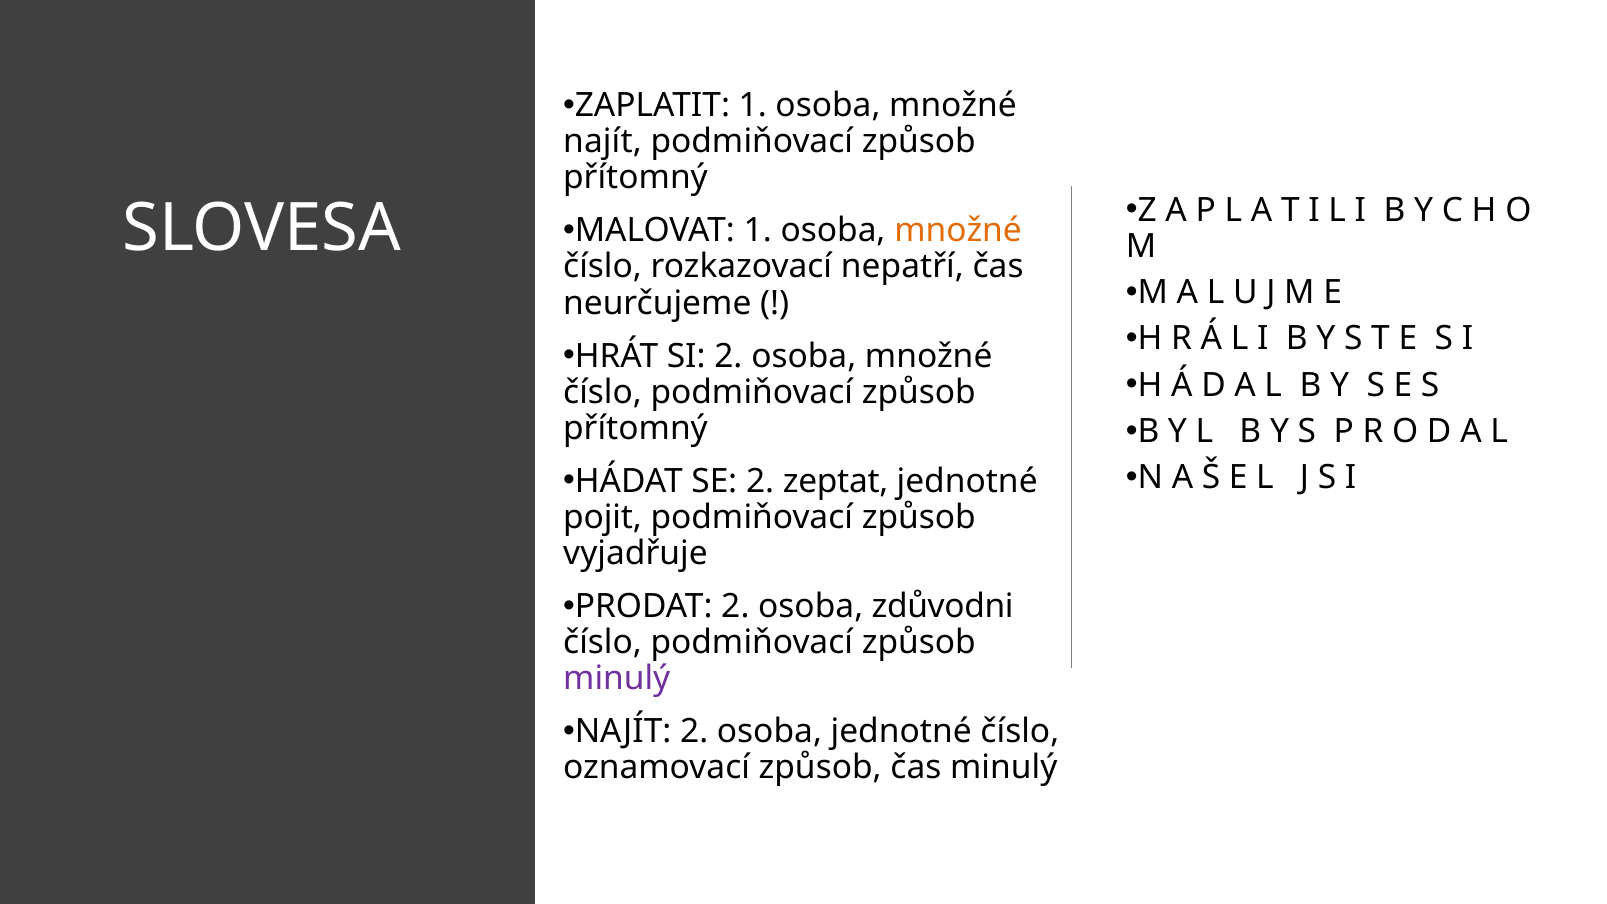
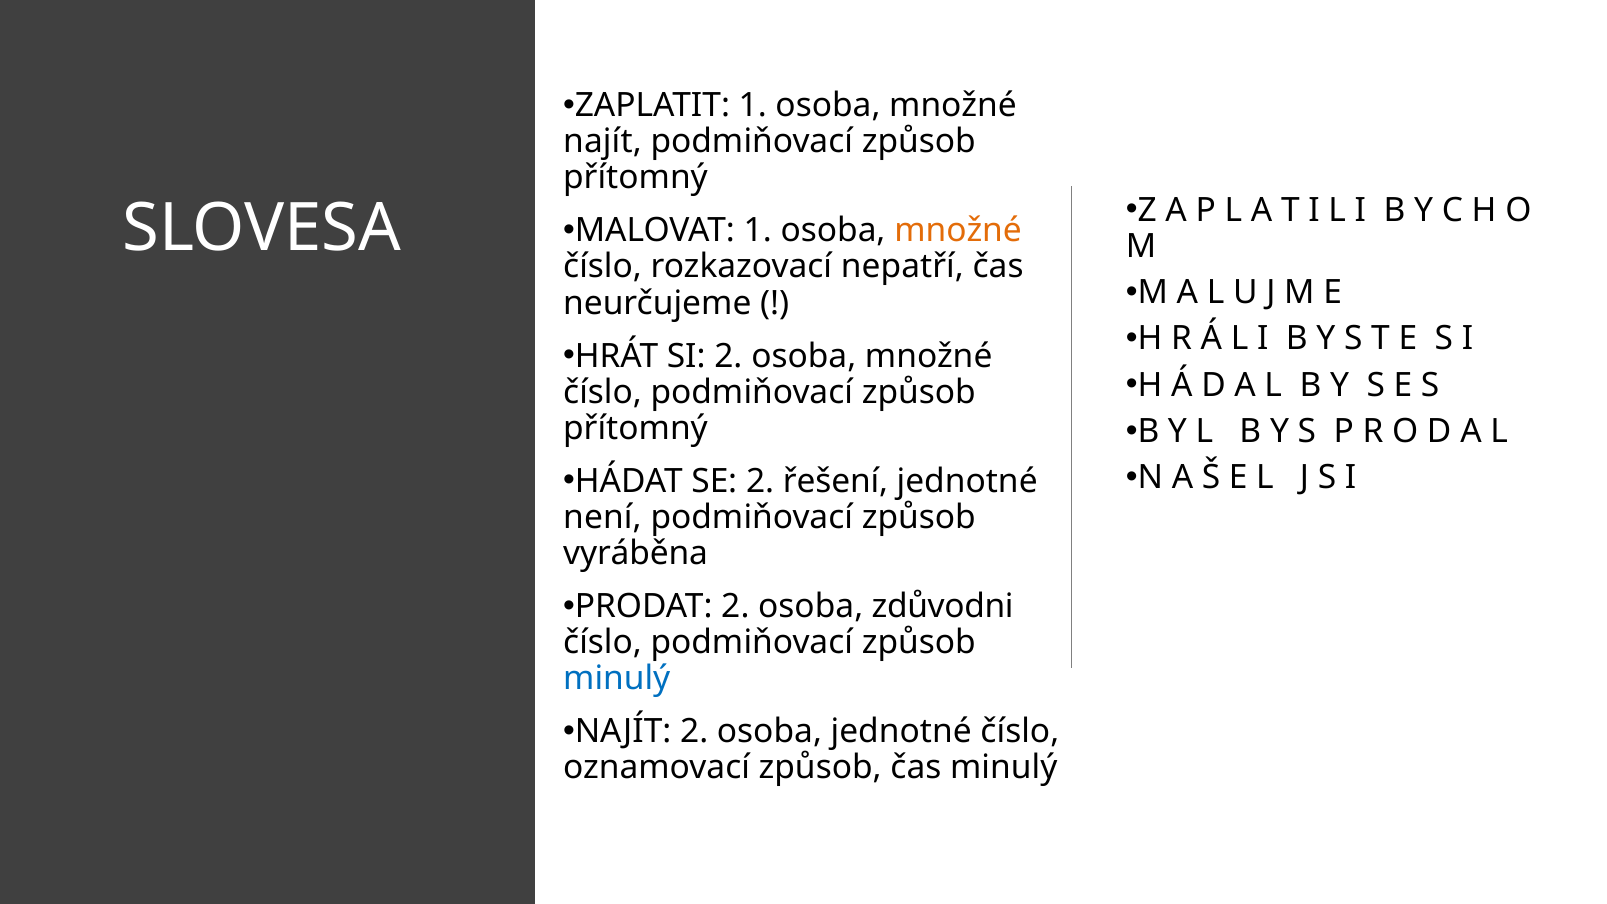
zeptat: zeptat -> řešení
pojit: pojit -> není
vyjadřuje: vyjadřuje -> vyráběna
minulý at (617, 679) colour: purple -> blue
